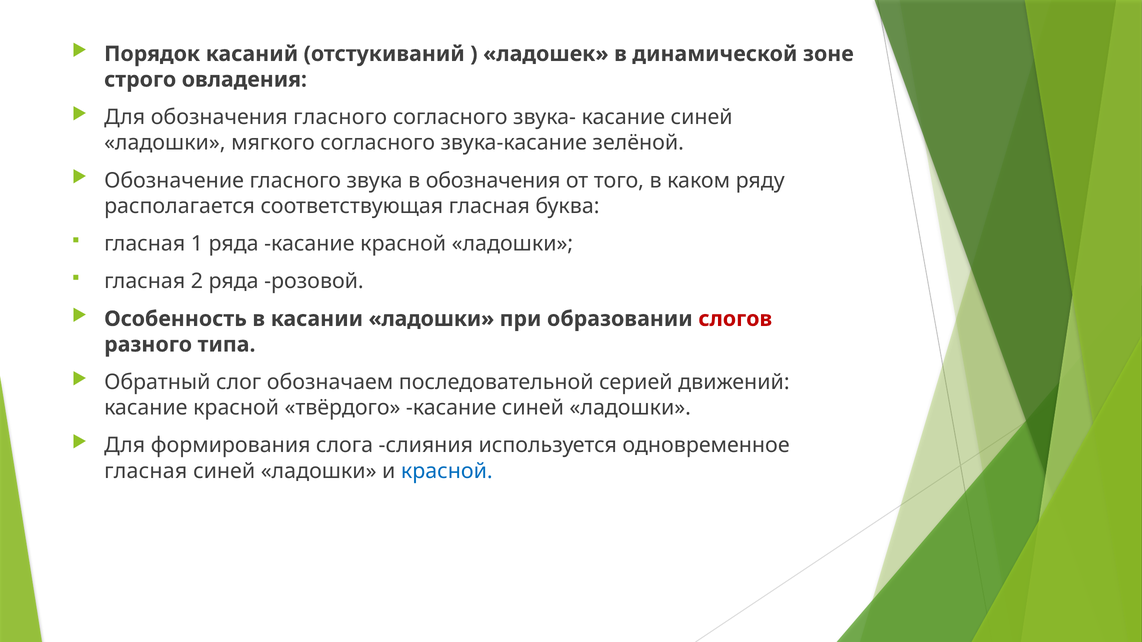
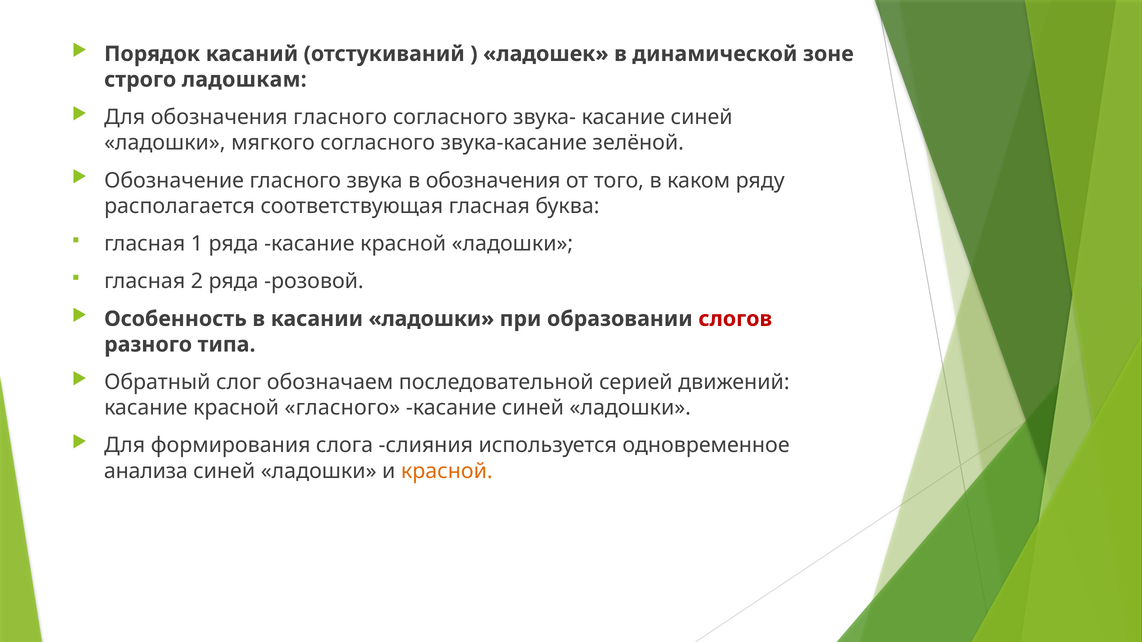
овладения: овладения -> ладошкам
красной твёрдого: твёрдого -> гласного
гласная at (146, 471): гласная -> анализа
красной at (447, 471) colour: blue -> orange
